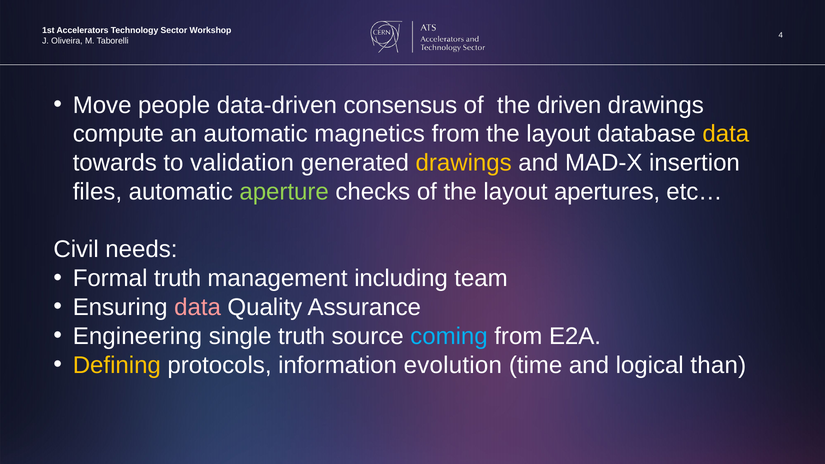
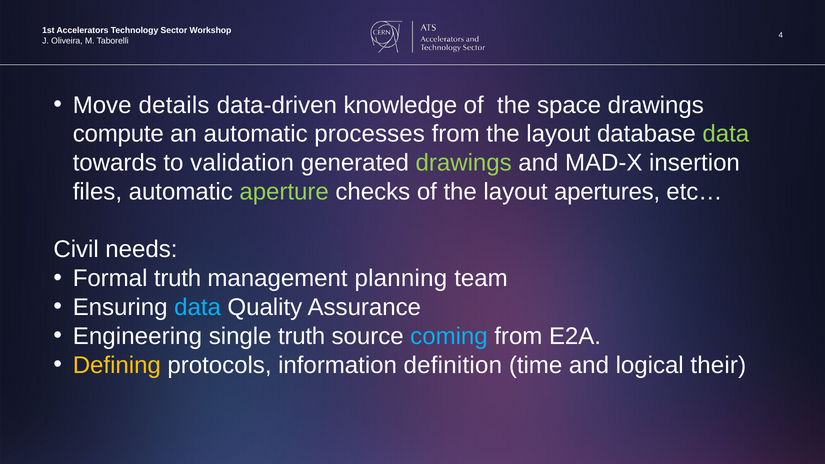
people: people -> details
consensus: consensus -> knowledge
driven: driven -> space
magnetics: magnetics -> processes
data at (726, 134) colour: yellow -> light green
drawings at (464, 163) colour: yellow -> light green
including: including -> planning
data at (198, 307) colour: pink -> light blue
evolution: evolution -> definition
than: than -> their
